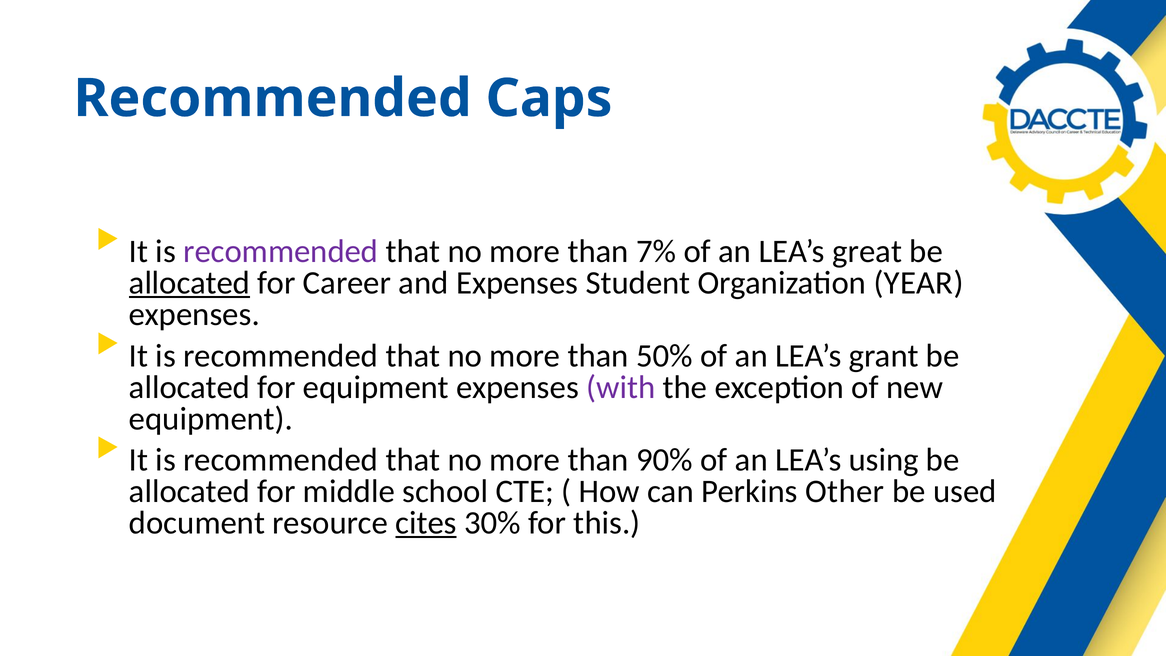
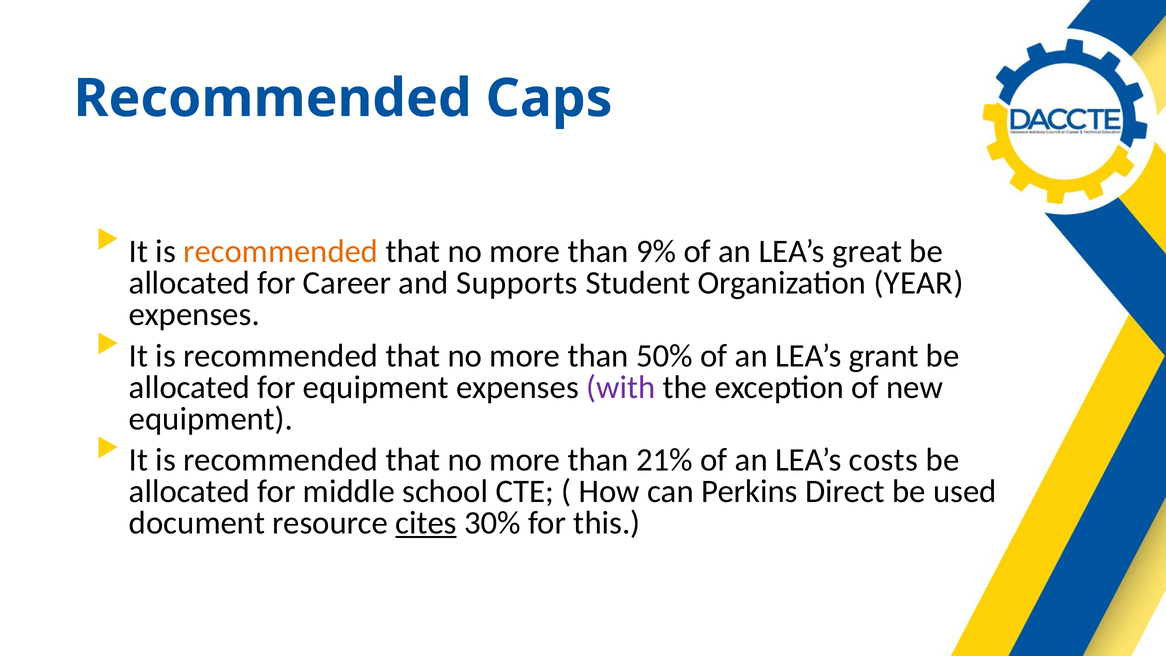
recommended at (281, 251) colour: purple -> orange
7%: 7% -> 9%
allocated at (190, 283) underline: present -> none
and Expenses: Expenses -> Supports
90%: 90% -> 21%
using: using -> costs
Other: Other -> Direct
